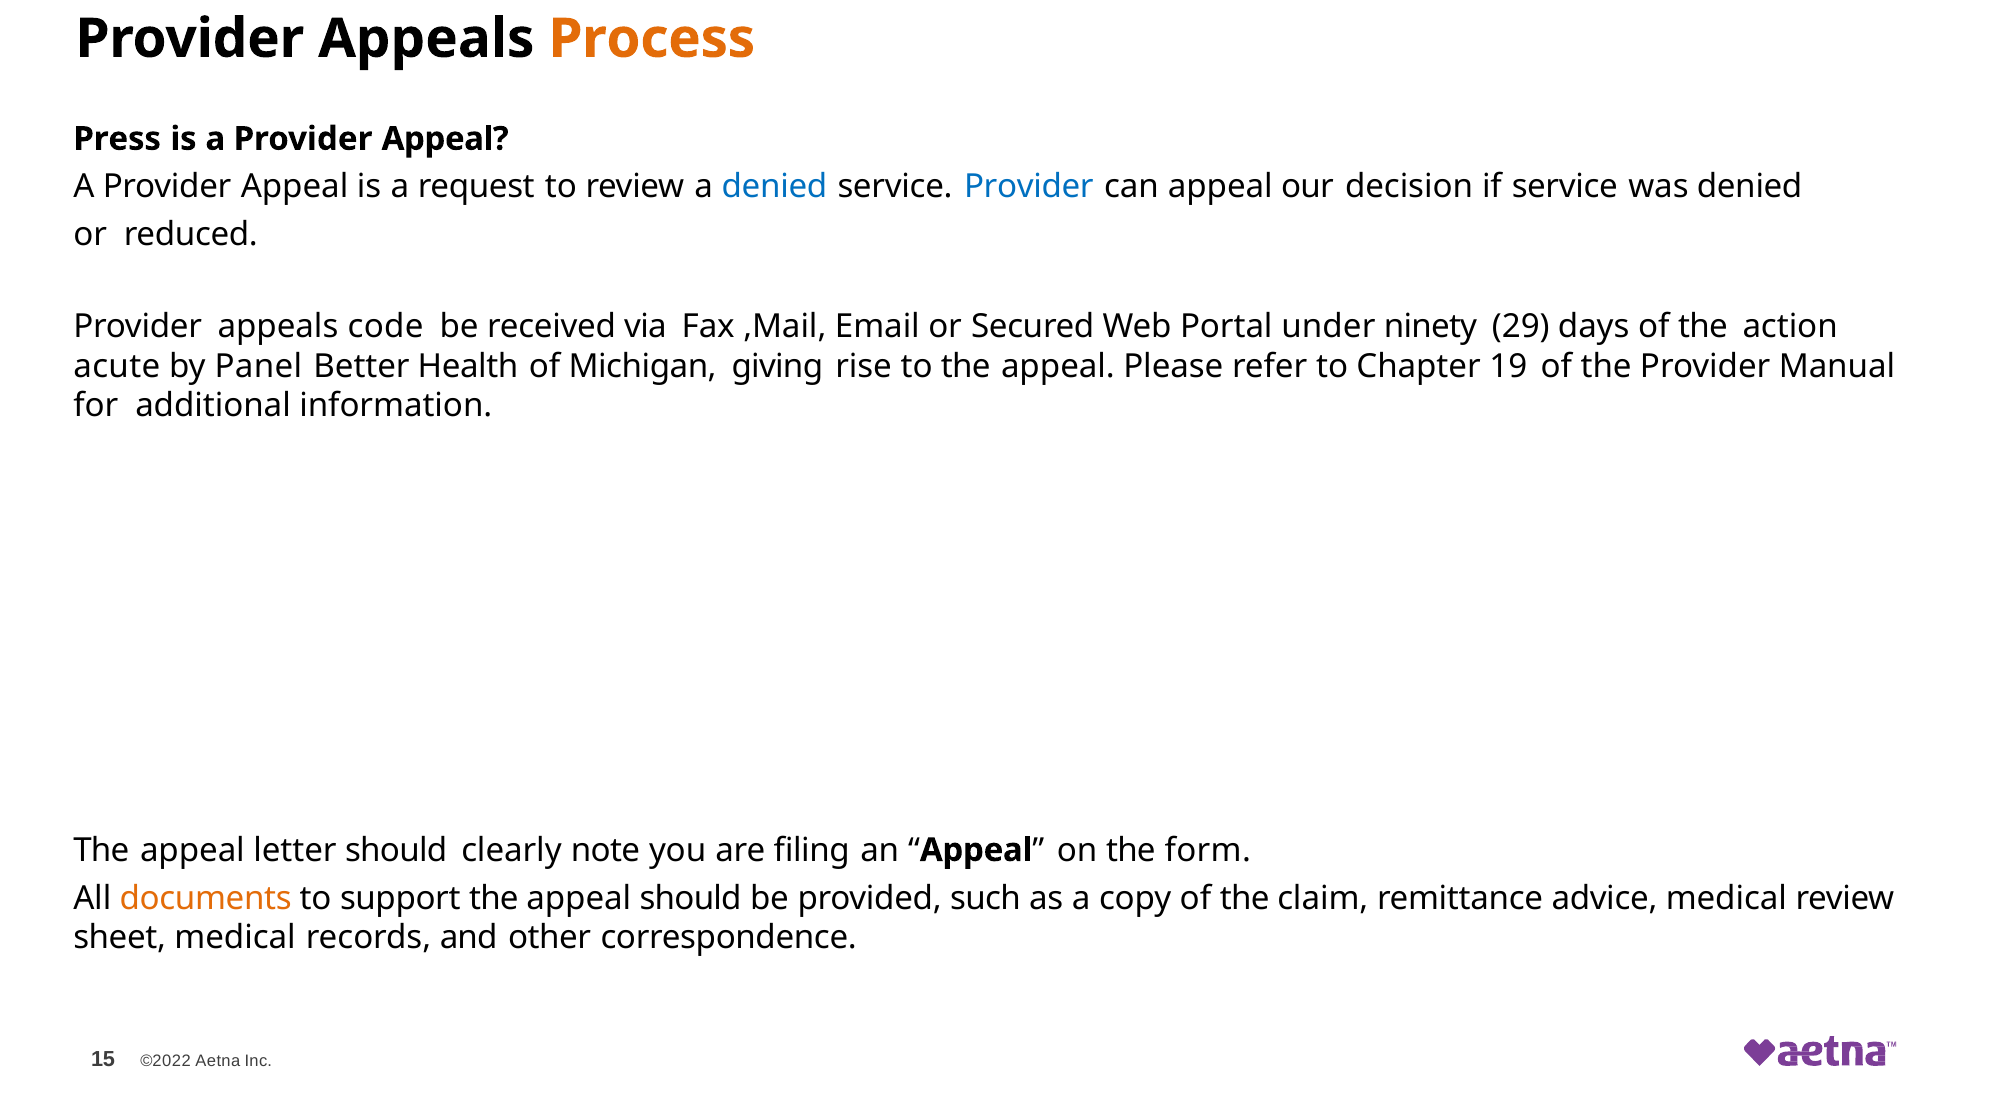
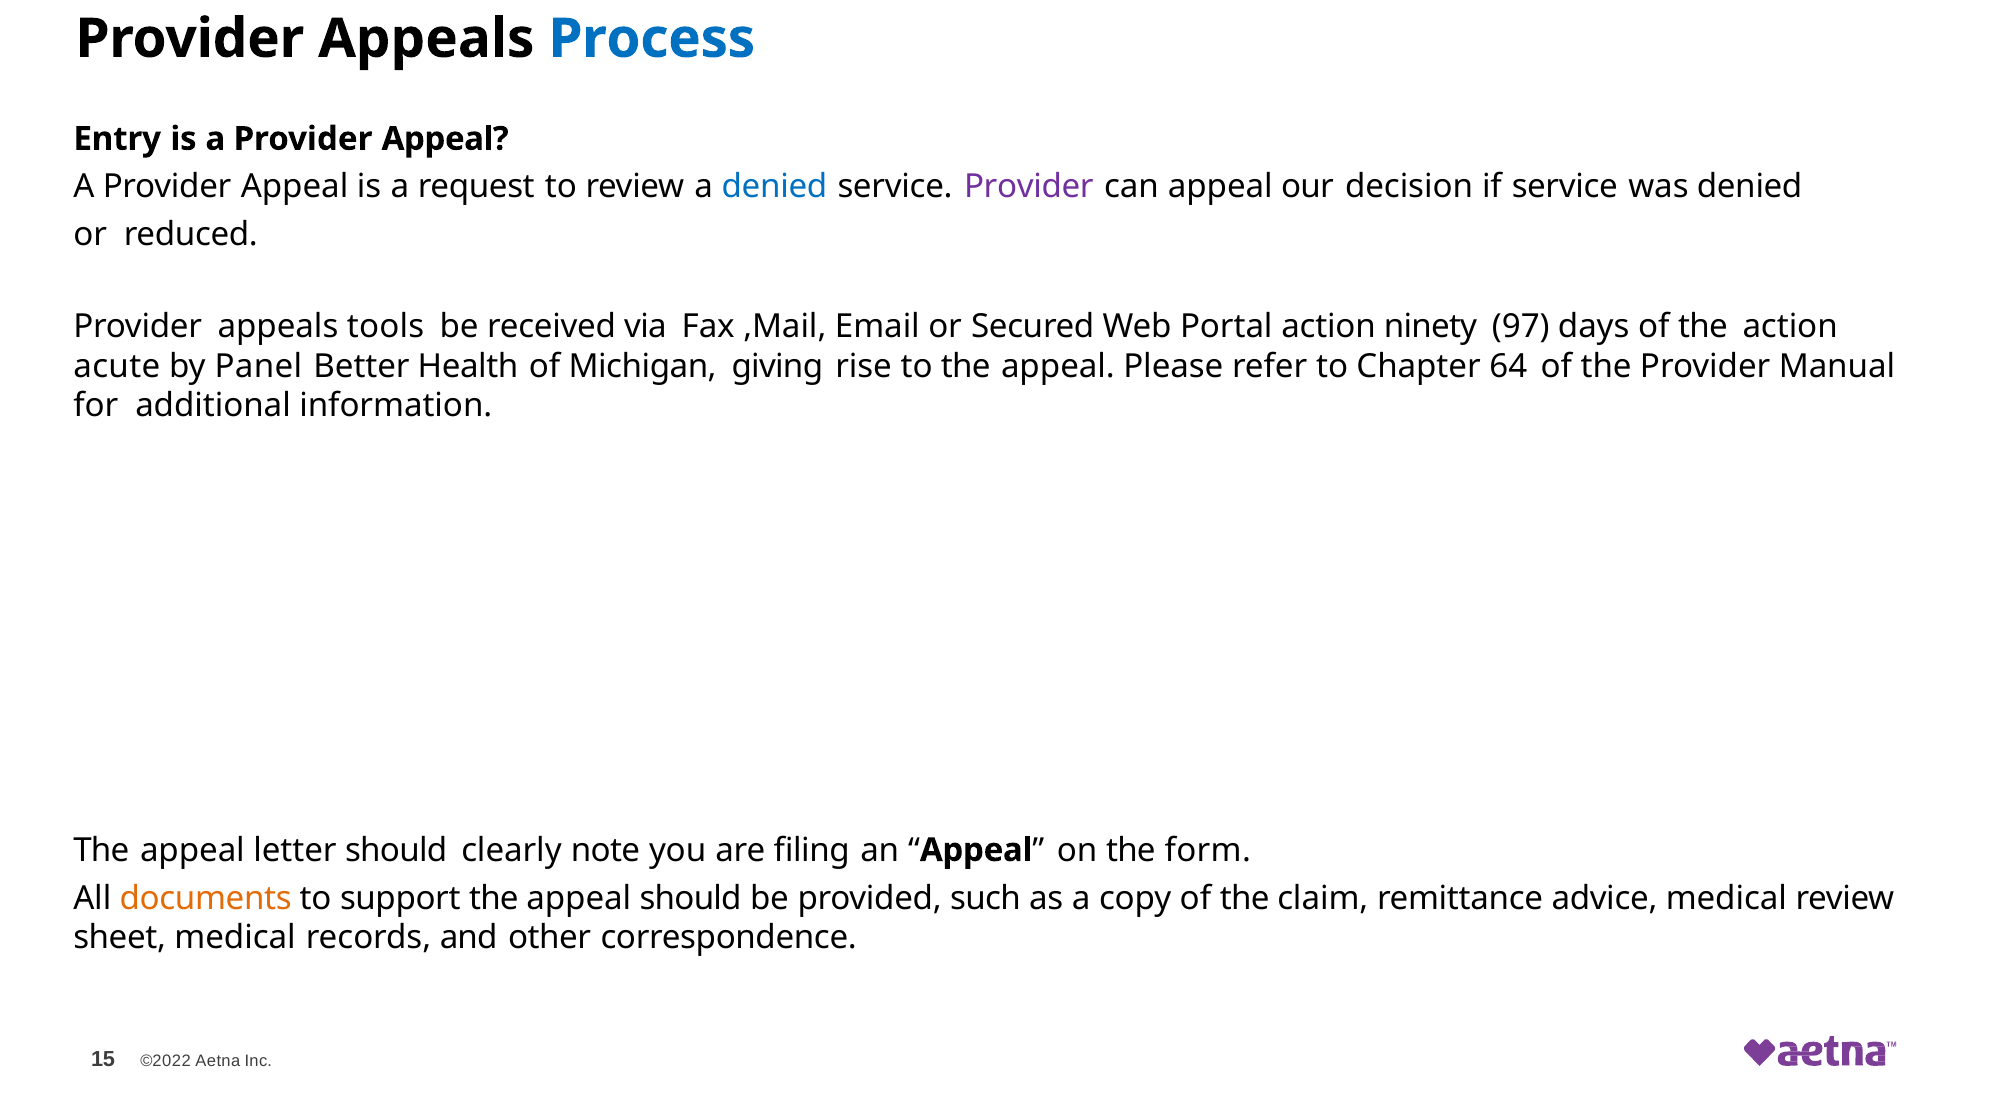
Process colour: orange -> blue
Press: Press -> Entry
Provider at (1029, 187) colour: blue -> purple
code: code -> tools
Portal under: under -> action
29: 29 -> 97
19: 19 -> 64
